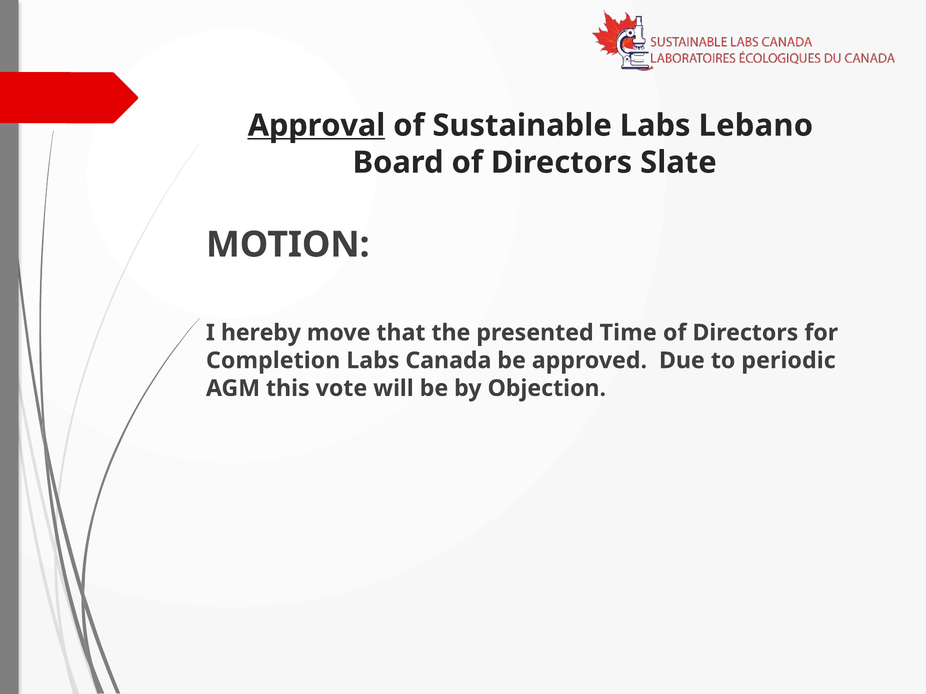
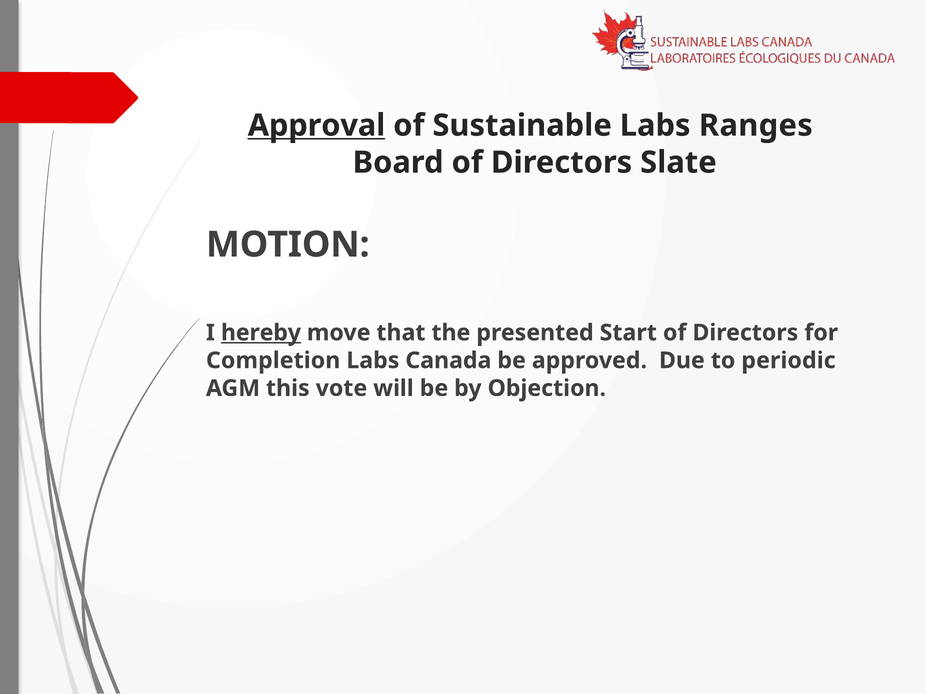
Lebano: Lebano -> Ranges
hereby underline: none -> present
Time: Time -> Start
